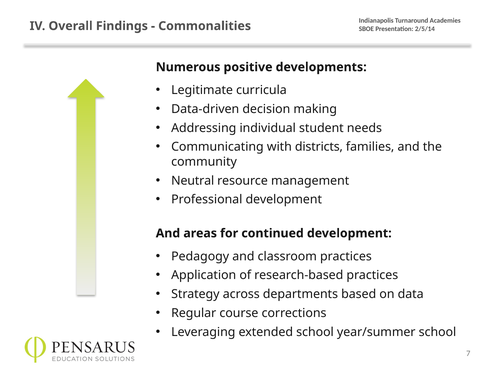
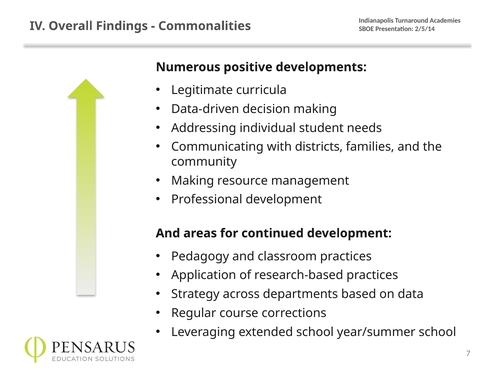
Neutral at (193, 181): Neutral -> Making
